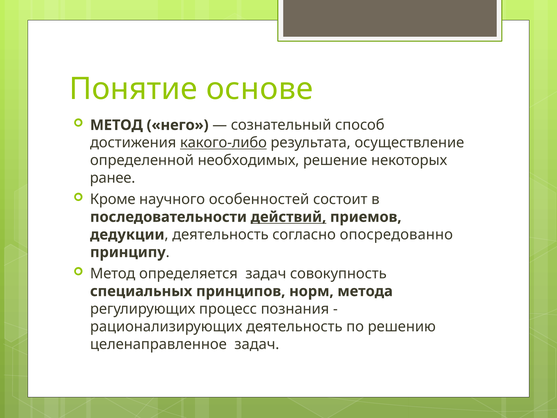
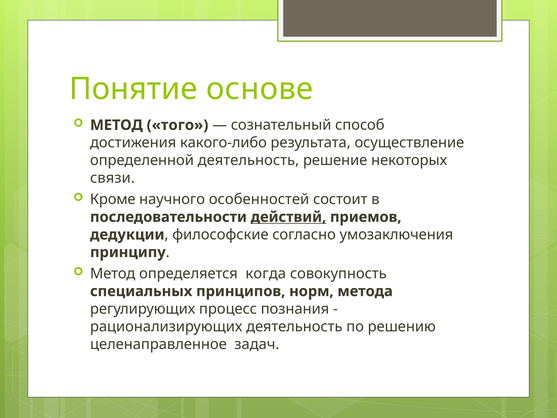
него: него -> того
какого-либо underline: present -> none
определенной необходимых: необходимых -> деятельность
ранее: ранее -> связи
деятельность at (220, 235): деятельность -> философские
опосредованно: опосредованно -> умозаключения
определяется задач: задач -> когда
